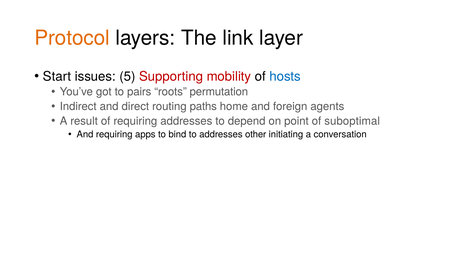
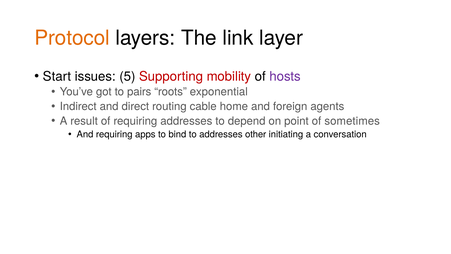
hosts colour: blue -> purple
permutation: permutation -> exponential
paths: paths -> cable
suboptimal: suboptimal -> sometimes
